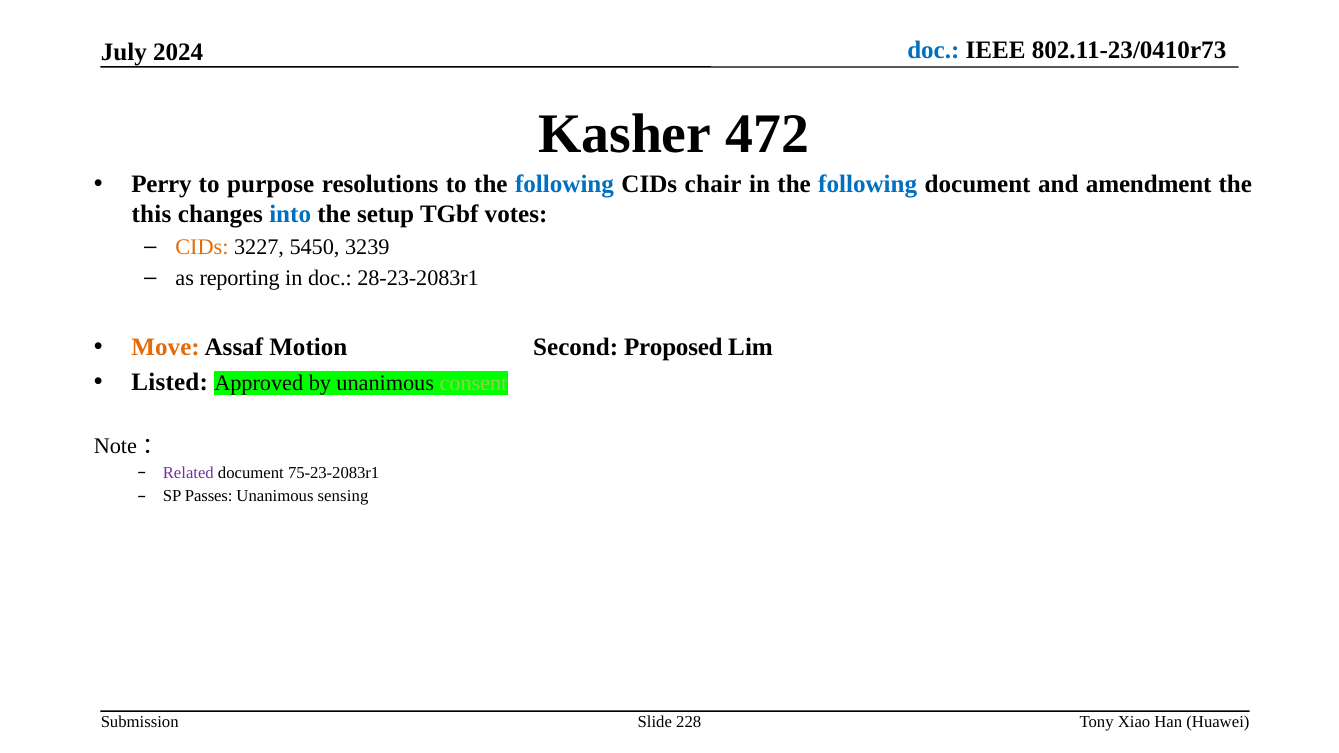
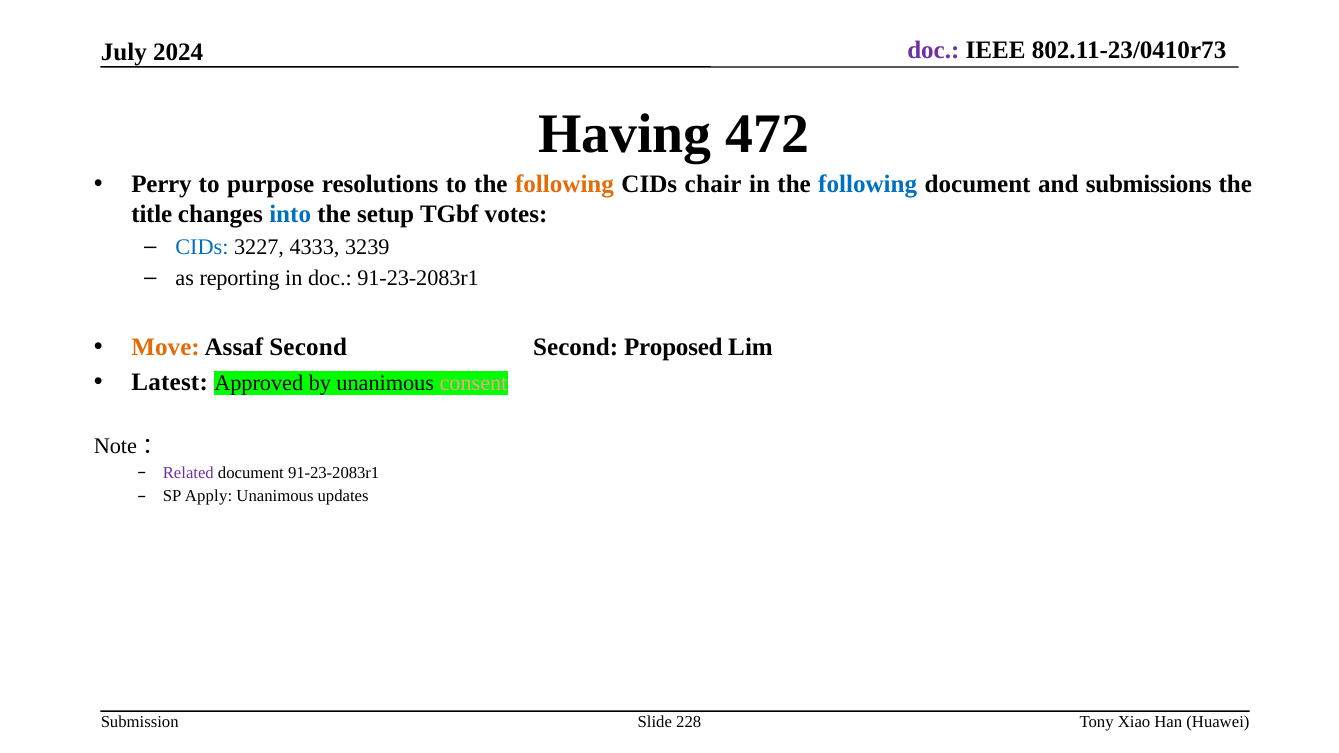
doc at (933, 50) colour: blue -> purple
Kasher: Kasher -> Having
following at (565, 184) colour: blue -> orange
amendment: amendment -> submissions
this: this -> title
CIDs at (202, 247) colour: orange -> blue
5450: 5450 -> 4333
doc 28-23-2083r1: 28-23-2083r1 -> 91-23-2083r1
Assaf Motion: Motion -> Second
Listed: Listed -> Latest
consent colour: light green -> pink
document 75-23-2083r1: 75-23-2083r1 -> 91-23-2083r1
Passes: Passes -> Apply
sensing: sensing -> updates
